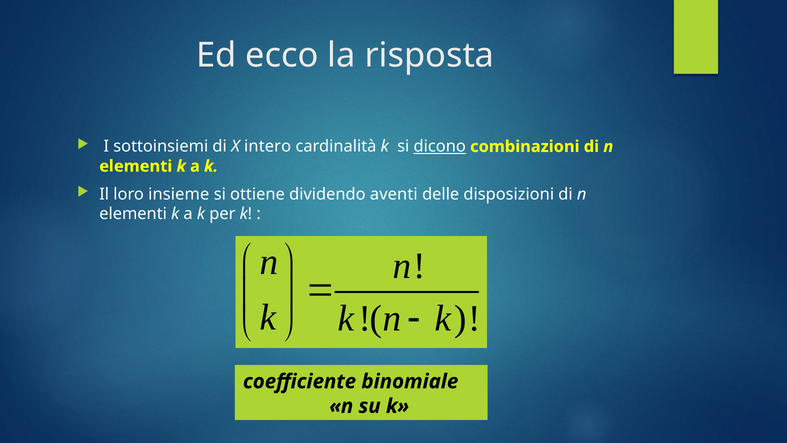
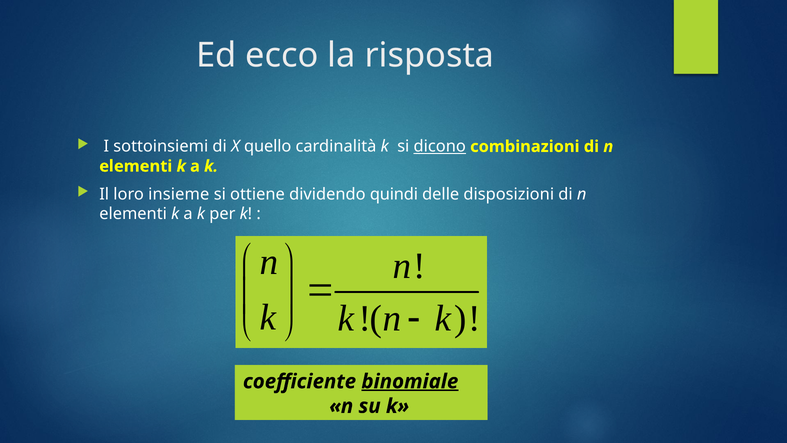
intero: intero -> quello
aventi: aventi -> quindi
binomiale underline: none -> present
